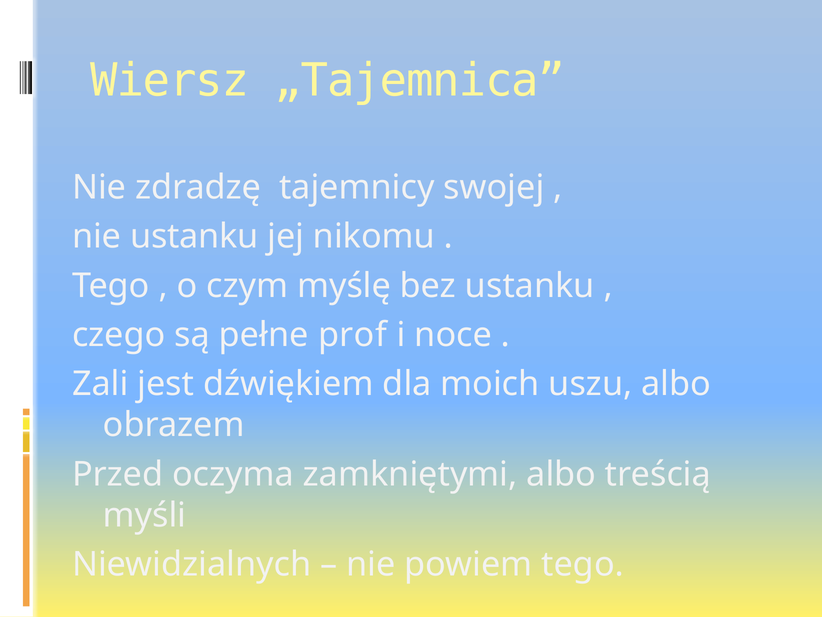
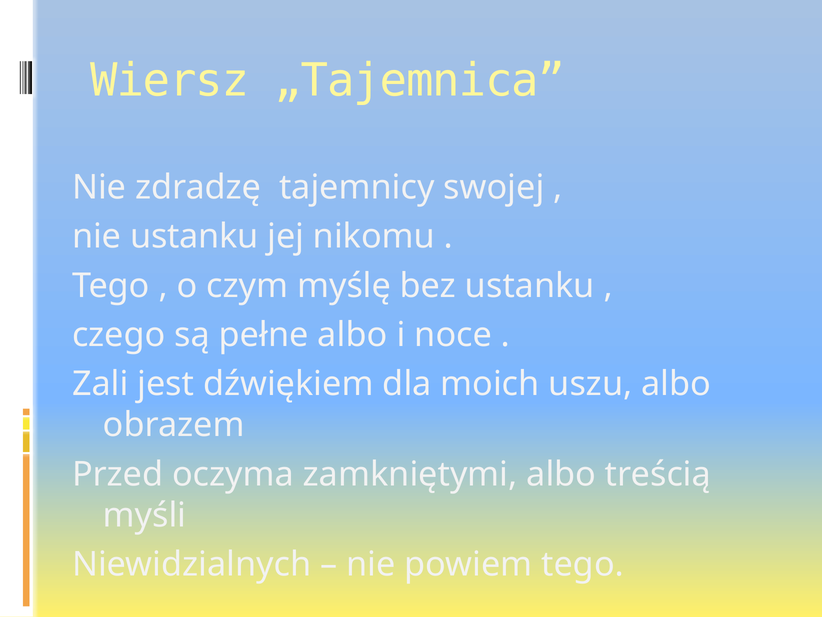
pełne prof: prof -> albo
